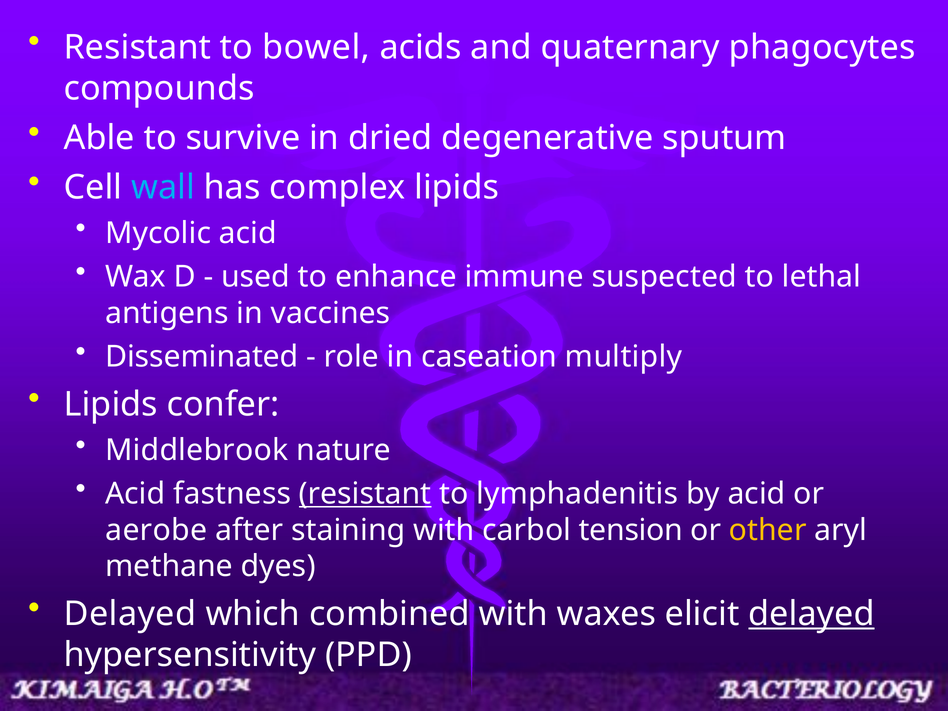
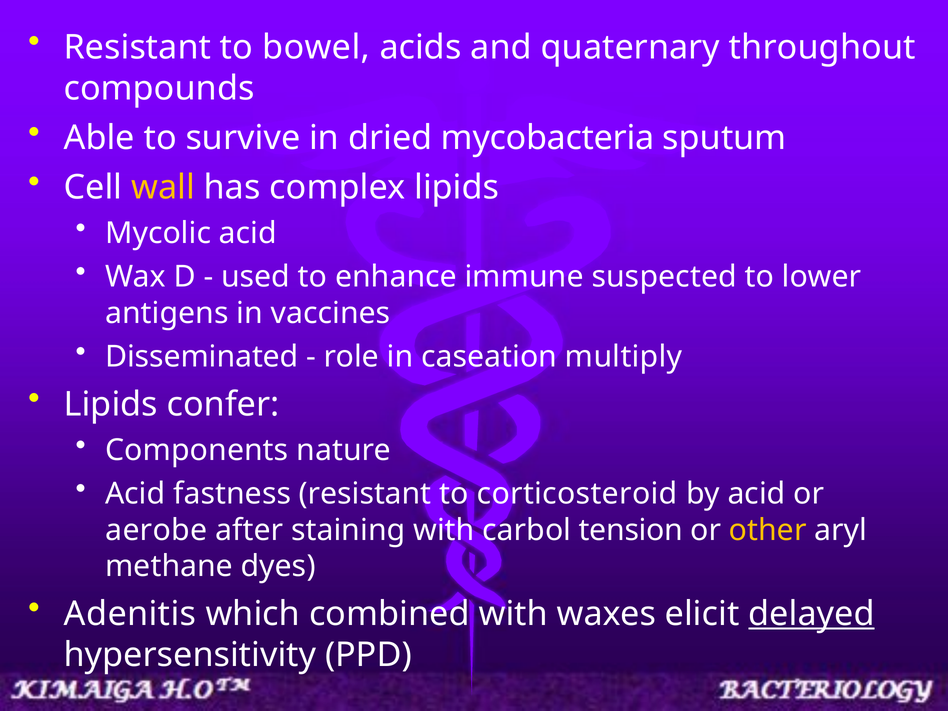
phagocytes: phagocytes -> throughout
degenerative: degenerative -> mycobacteria
wall colour: light blue -> yellow
lethal: lethal -> lower
Middlebrook: Middlebrook -> Components
resistant at (365, 494) underline: present -> none
lymphadenitis: lymphadenitis -> corticosteroid
Delayed at (130, 614): Delayed -> Adenitis
